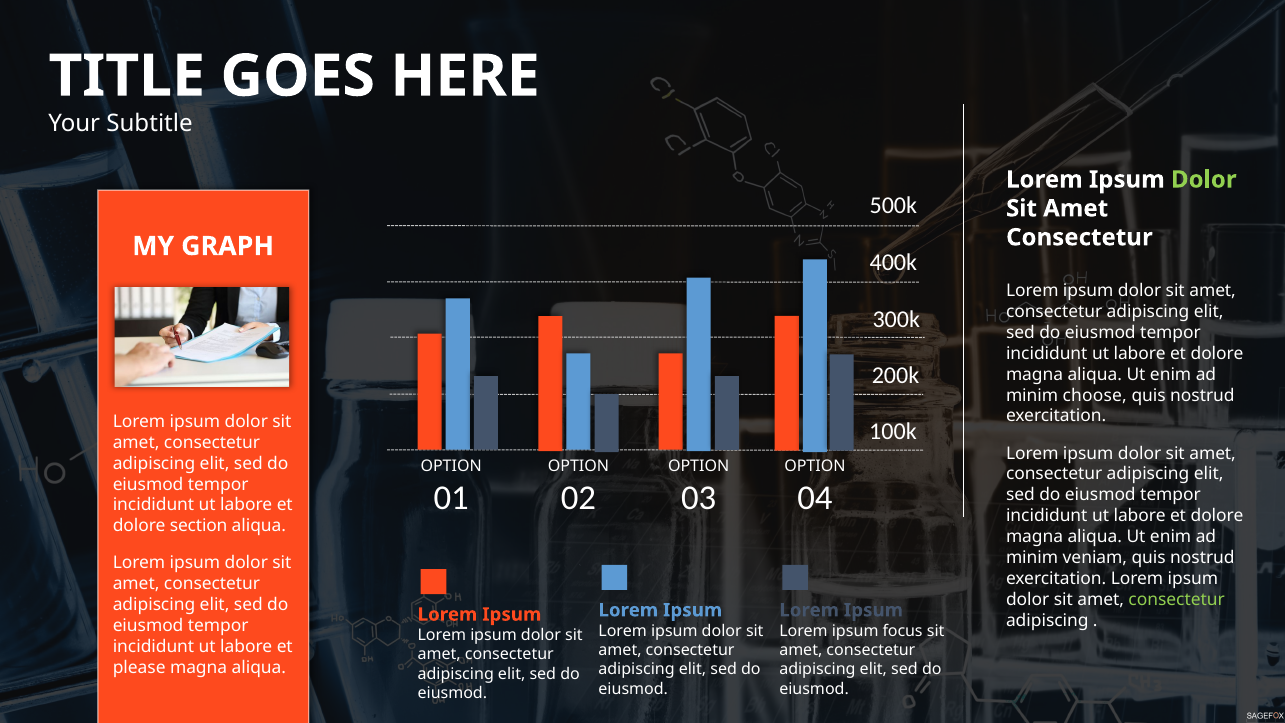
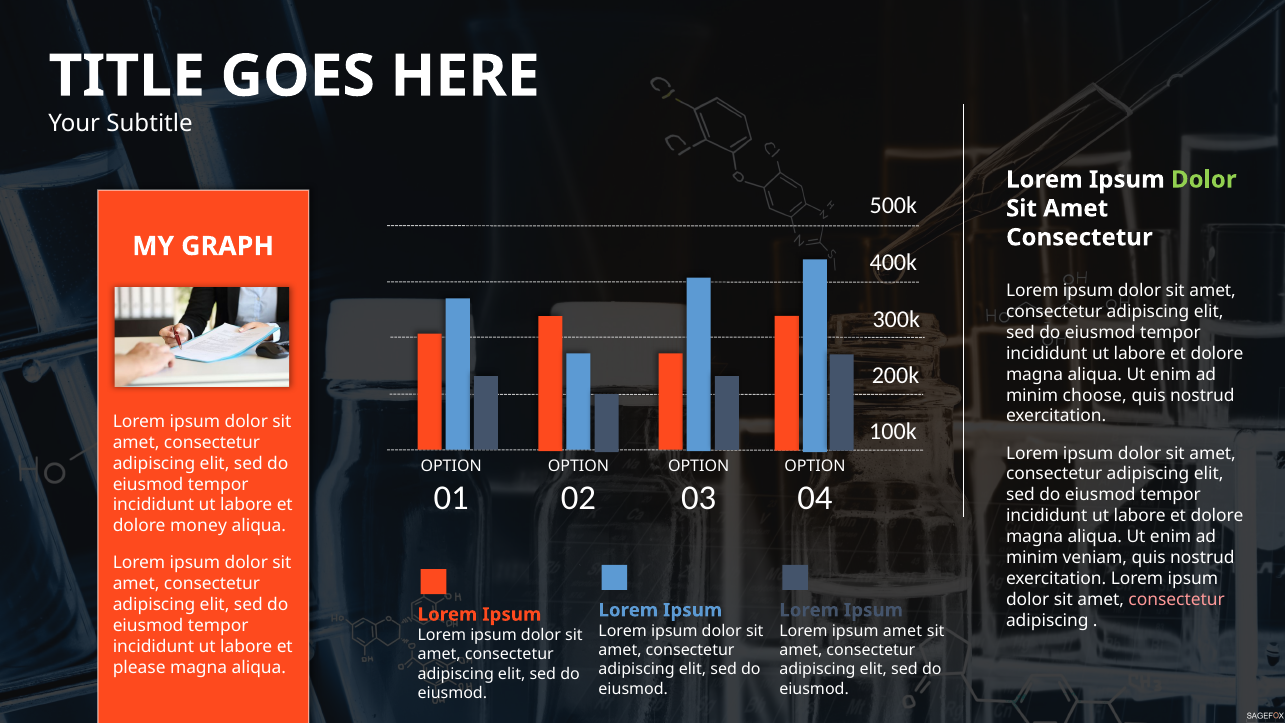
section: section -> money
consectetur at (1177, 599) colour: light green -> pink
ipsum focus: focus -> amet
